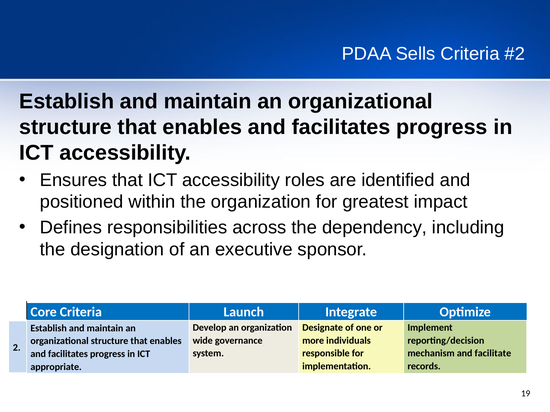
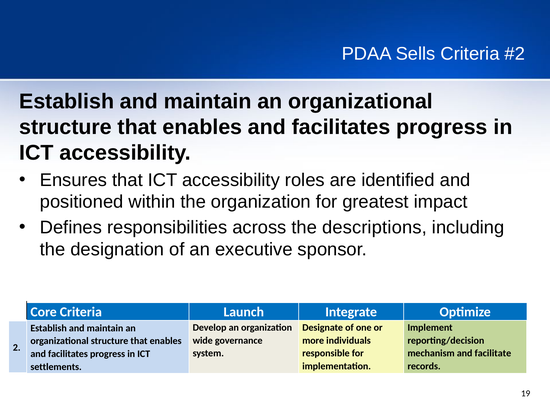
dependency: dependency -> descriptions
appropriate: appropriate -> settlements
